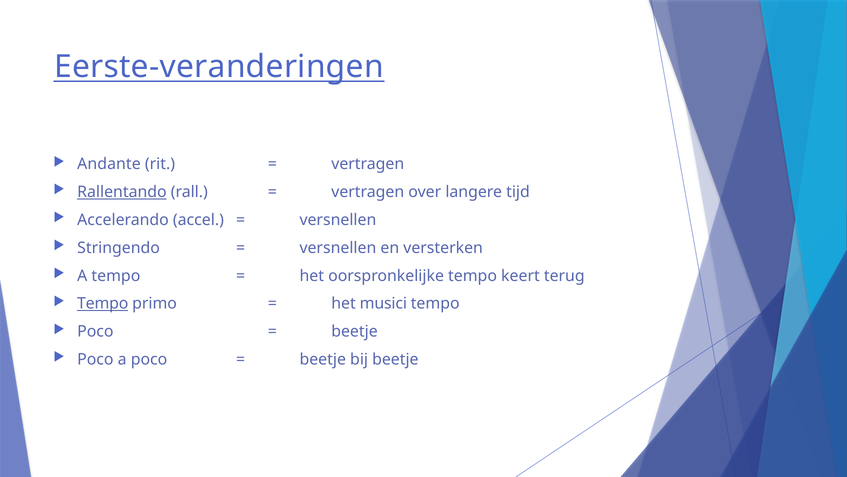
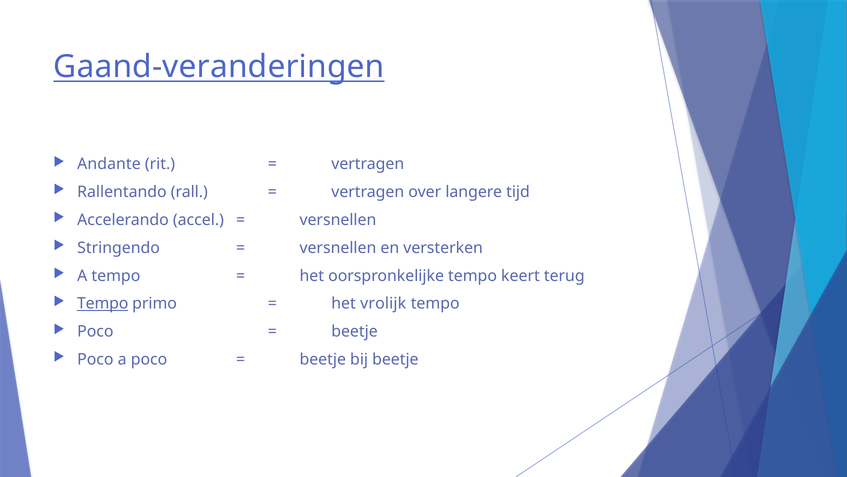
Eerste-veranderingen: Eerste-veranderingen -> Gaand-veranderingen
Rallentando underline: present -> none
musici: musici -> vrolijk
